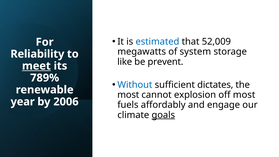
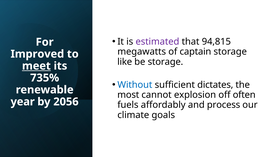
estimated colour: blue -> purple
52,009: 52,009 -> 94,815
system: system -> captain
Reliability: Reliability -> Improved
be prevent: prevent -> storage
789%: 789% -> 735%
off most: most -> often
2006: 2006 -> 2056
engage: engage -> process
goals underline: present -> none
